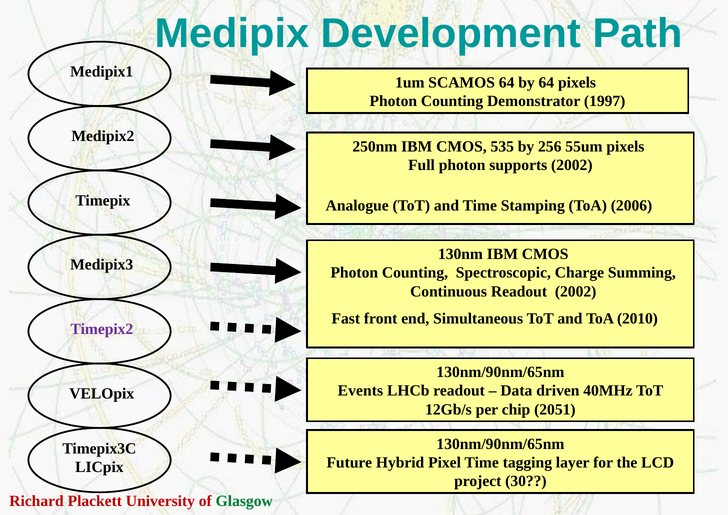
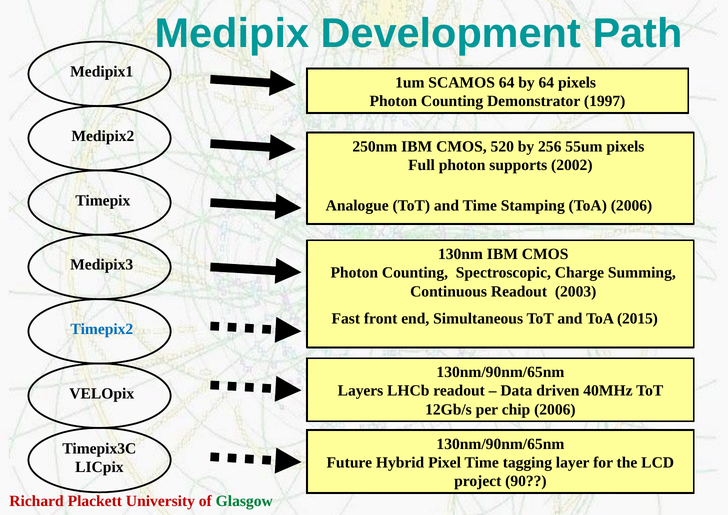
535: 535 -> 520
Readout 2002: 2002 -> 2003
2010: 2010 -> 2015
Timepix2 colour: purple -> blue
Events: Events -> Layers
chip 2051: 2051 -> 2006
30: 30 -> 90
